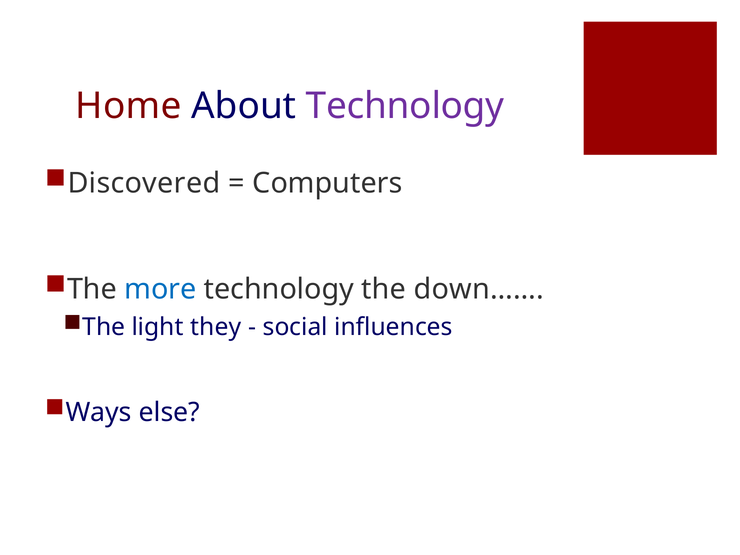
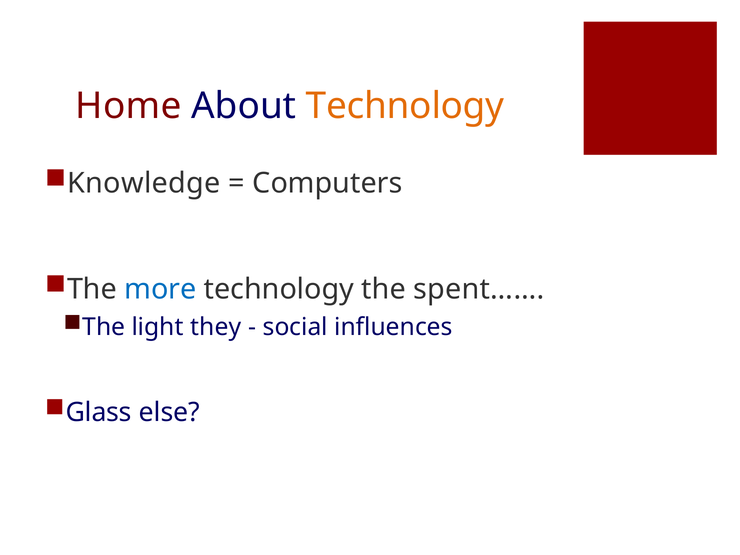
Technology at (405, 106) colour: purple -> orange
Discovered: Discovered -> Knowledge
down……: down…… -> spent……
Ways: Ways -> Glass
